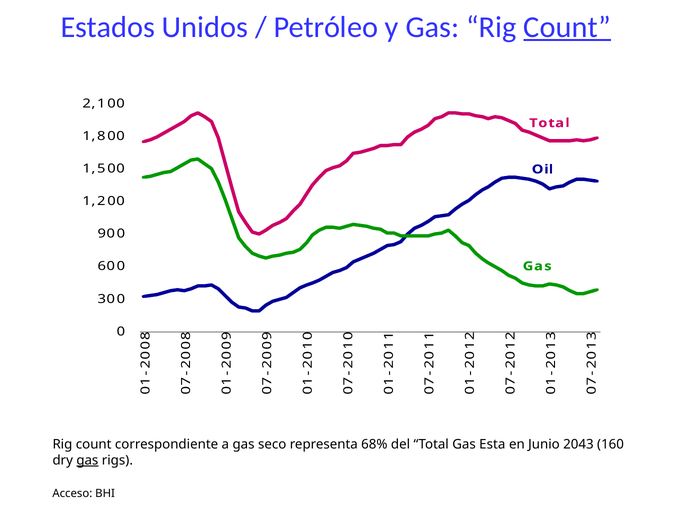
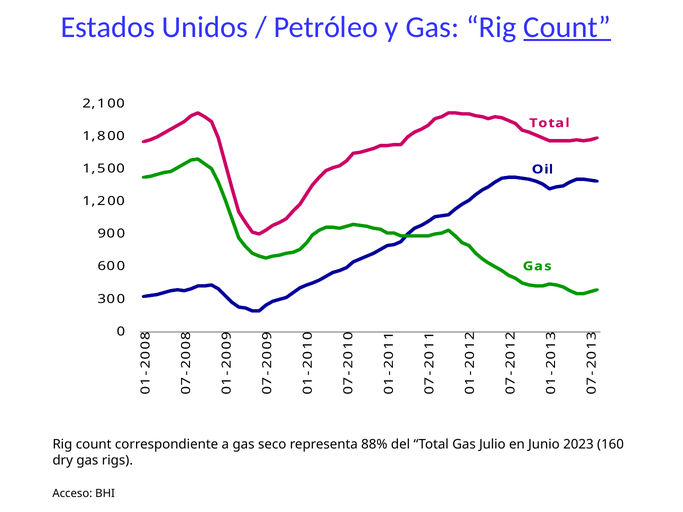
68%: 68% -> 88%
Esta: Esta -> Julio
2043: 2043 -> 2023
gas at (87, 460) underline: present -> none
